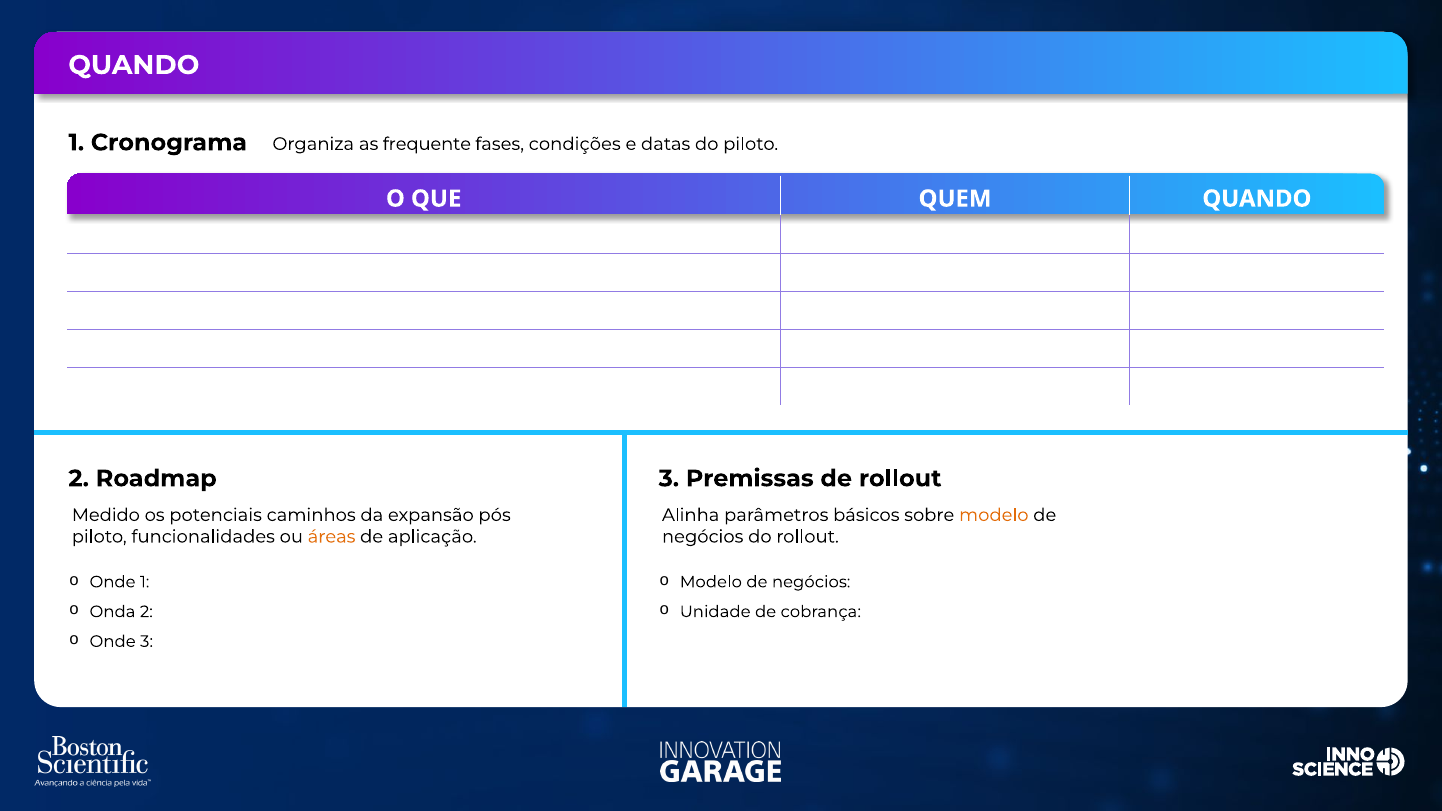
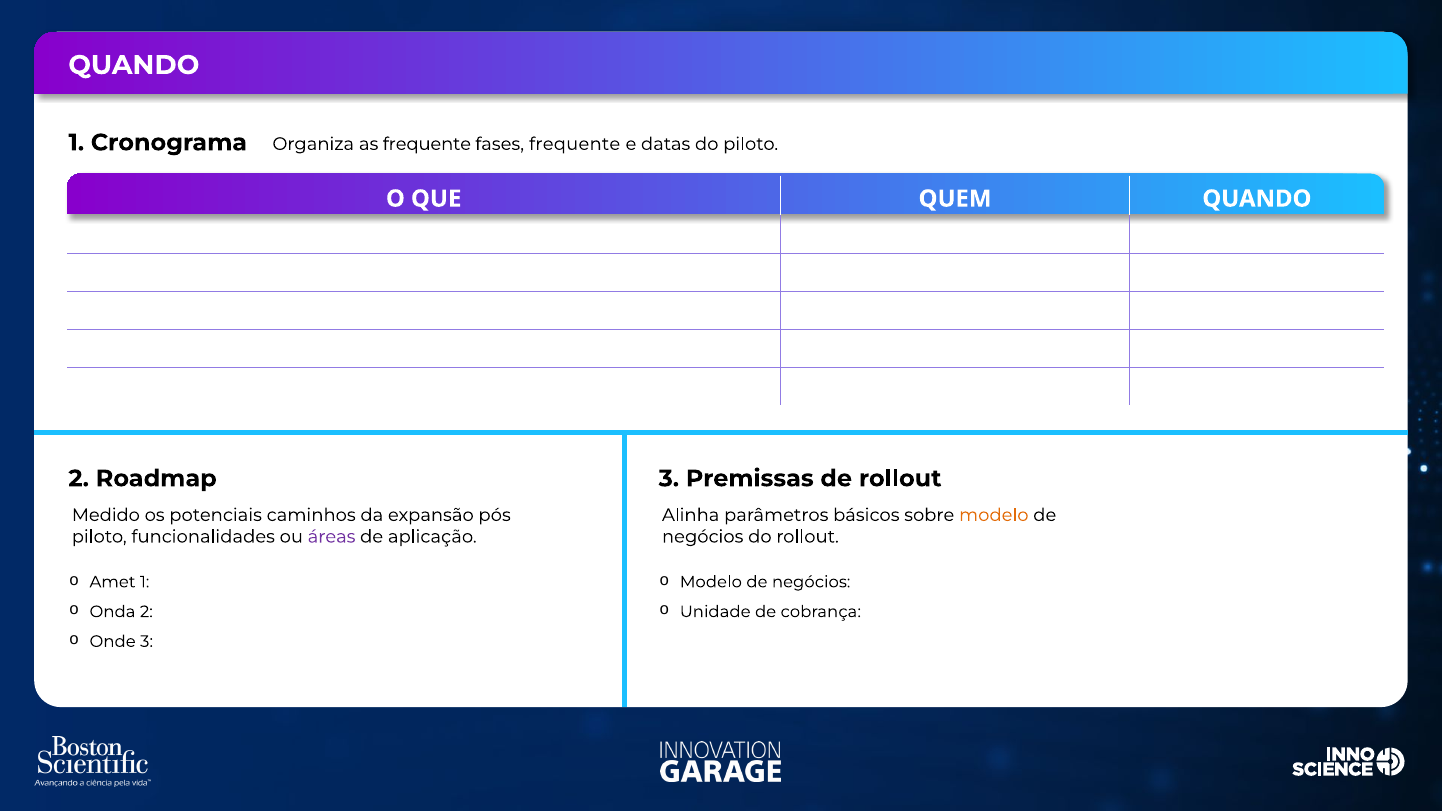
fases condições: condições -> frequente
áreas colour: orange -> purple
Onde at (113, 582): Onde -> Amet
